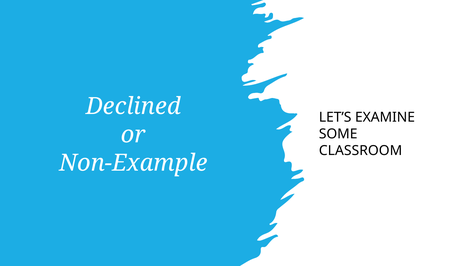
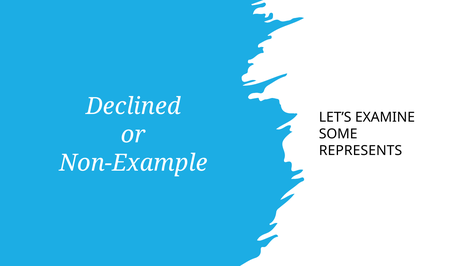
CLASSROOM: CLASSROOM -> REPRESENTS
